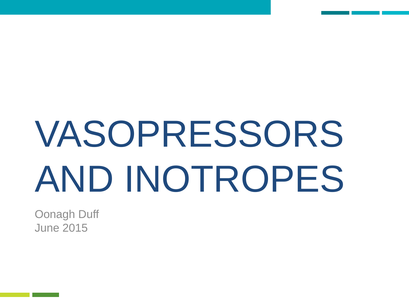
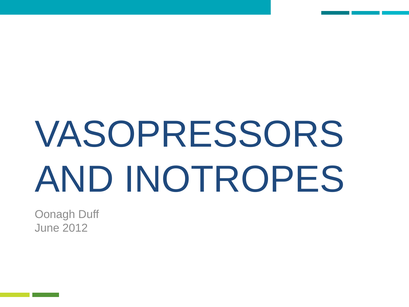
2015: 2015 -> 2012
